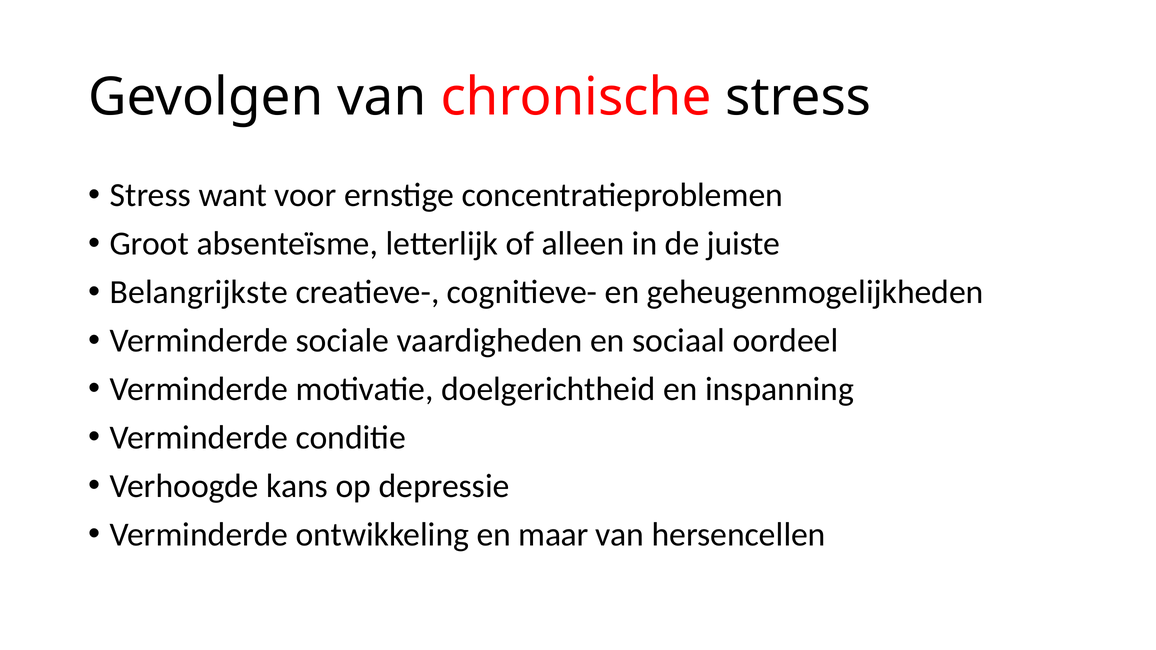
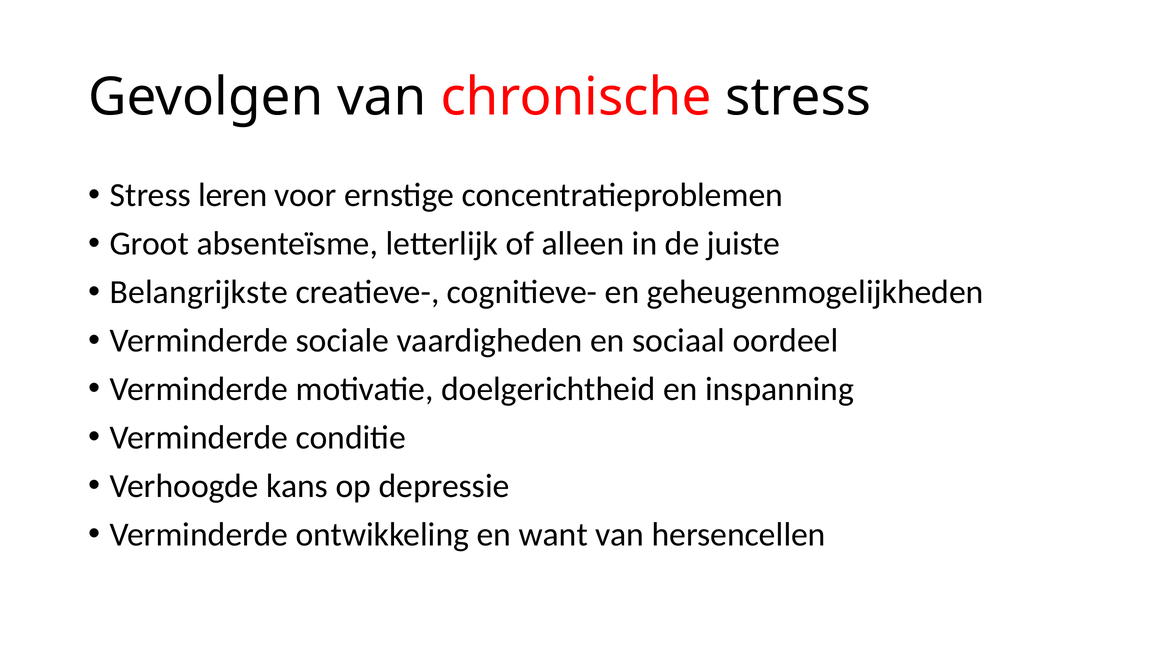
want: want -> leren
maar: maar -> want
